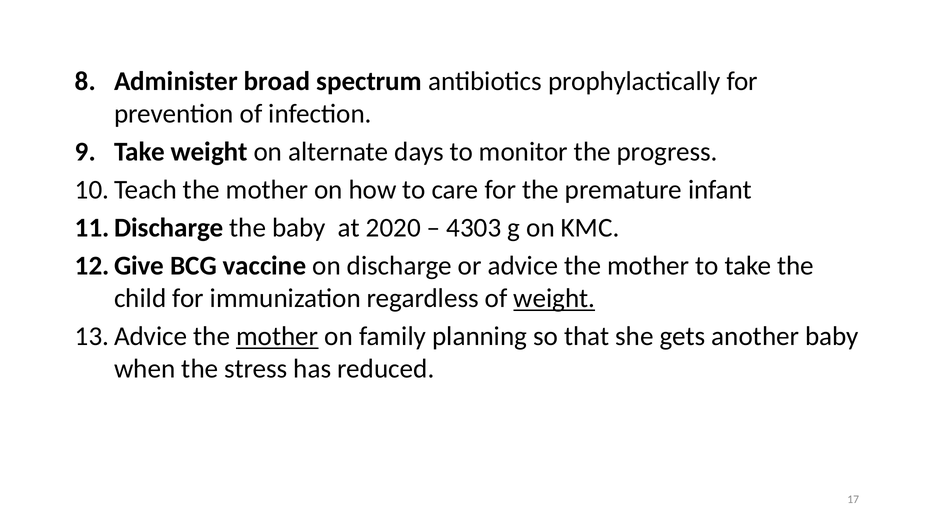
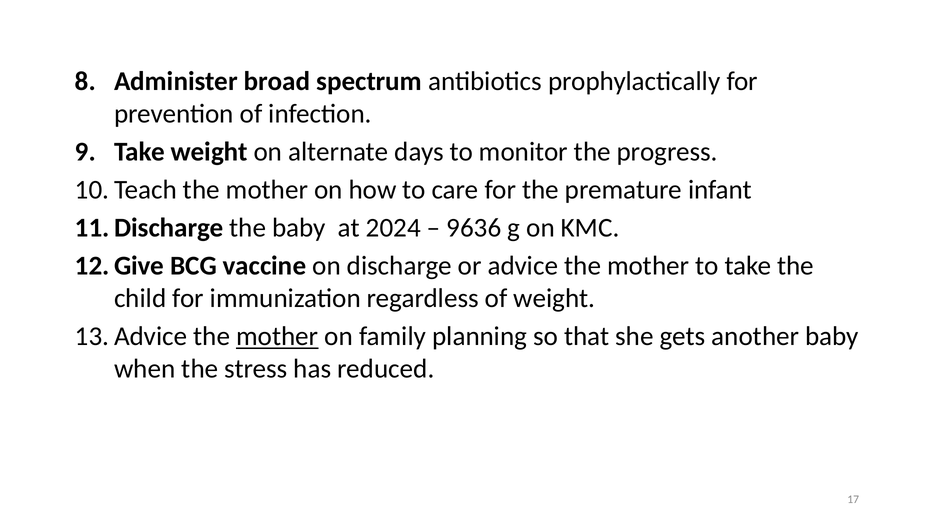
2020: 2020 -> 2024
4303: 4303 -> 9636
weight at (554, 298) underline: present -> none
